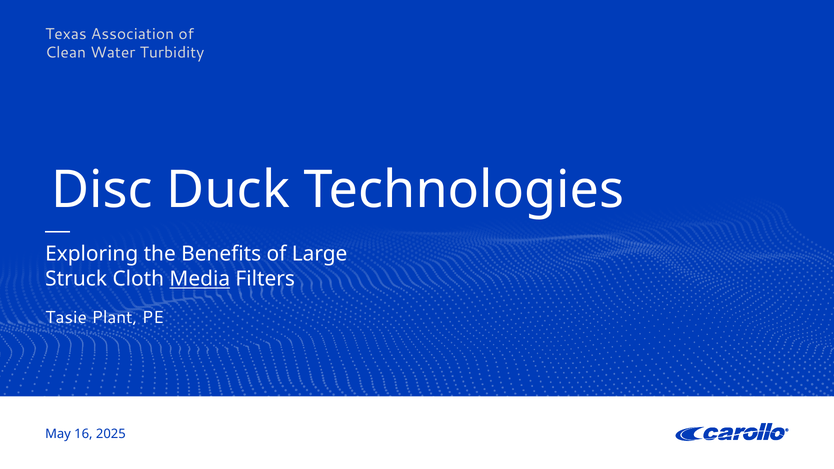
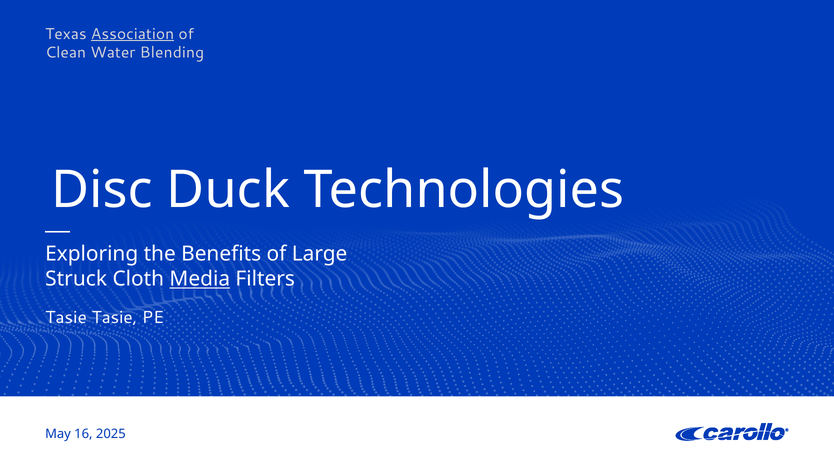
Association underline: none -> present
Turbidity: Turbidity -> Blending
Tasie Plant: Plant -> Tasie
